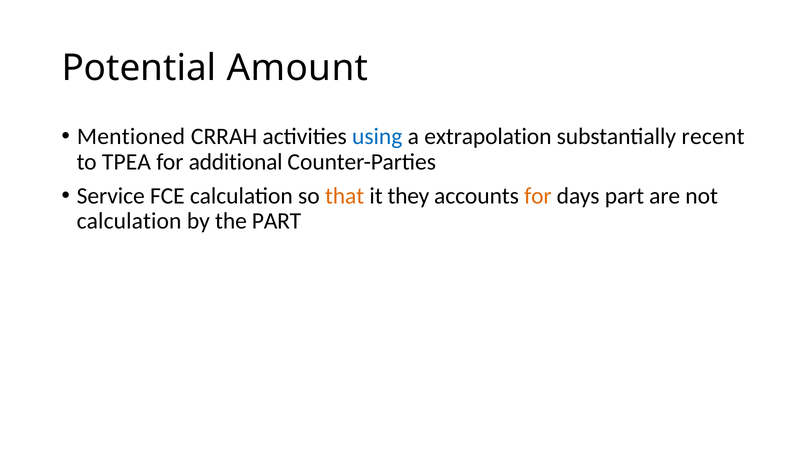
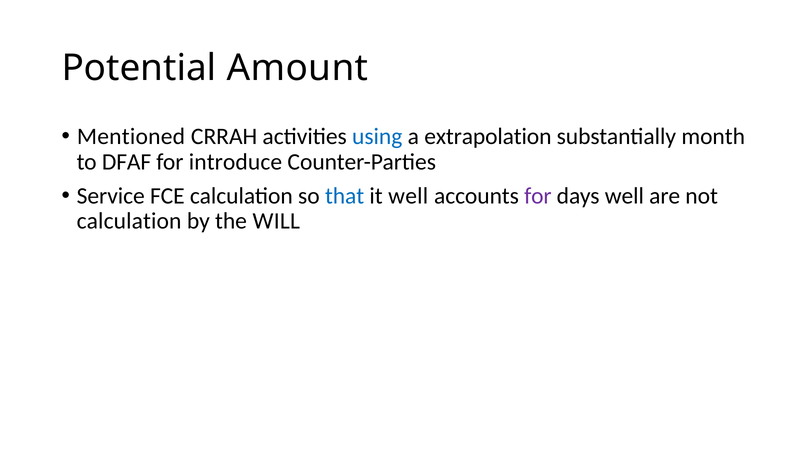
recent: recent -> month
TPEA: TPEA -> DFAF
additional: additional -> introduce
that colour: orange -> blue
it they: they -> well
for at (538, 196) colour: orange -> purple
days part: part -> well
the PART: PART -> WILL
